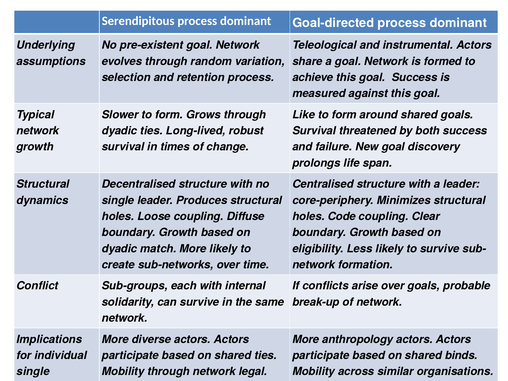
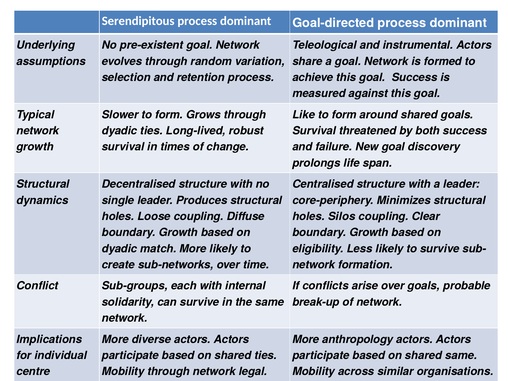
Code: Code -> Silos
shared binds: binds -> same
single at (33, 372): single -> centre
